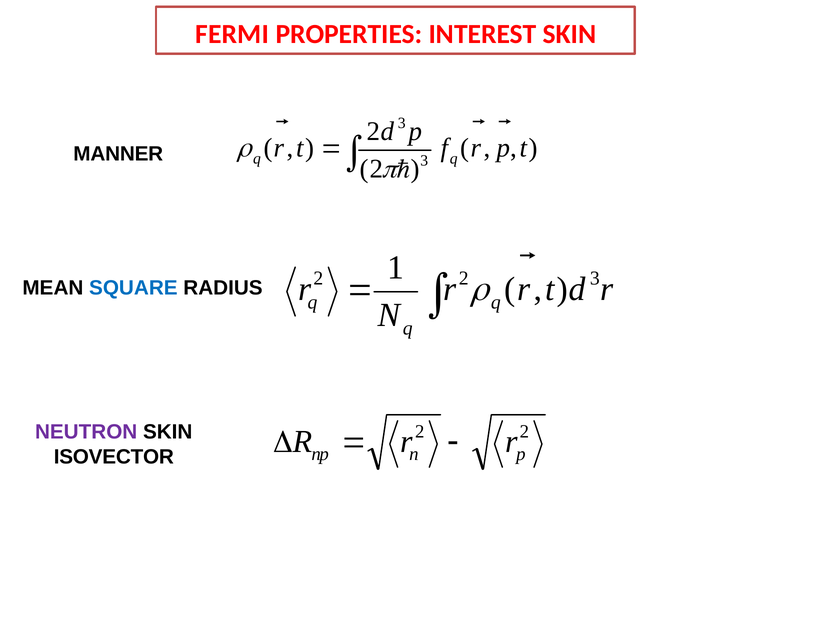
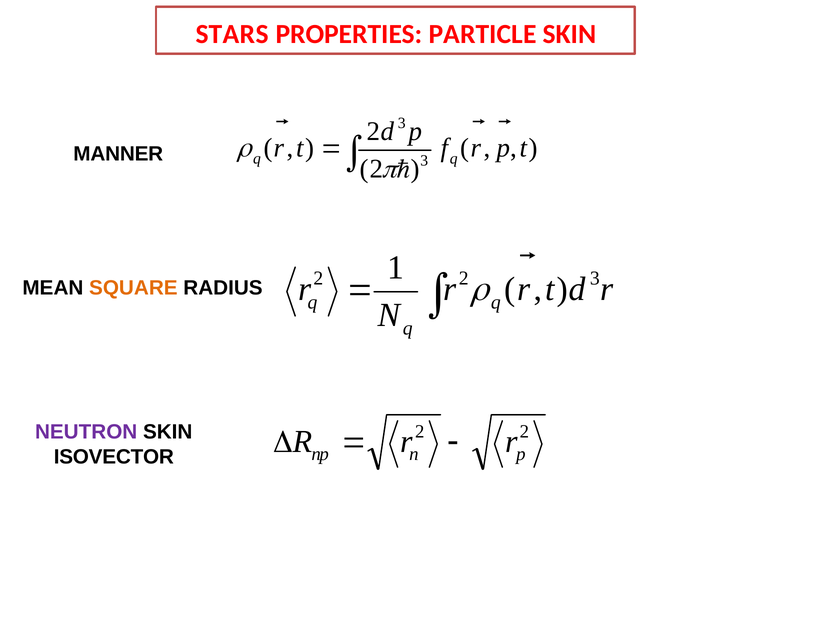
FERMI: FERMI -> STARS
INTEREST: INTEREST -> PARTICLE
SQUARE colour: blue -> orange
